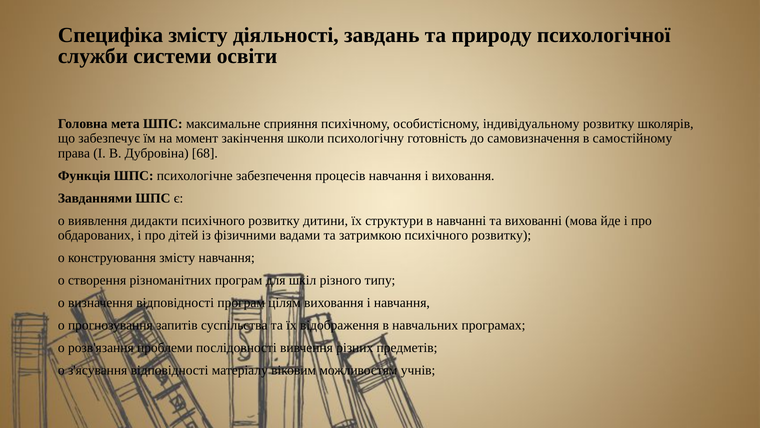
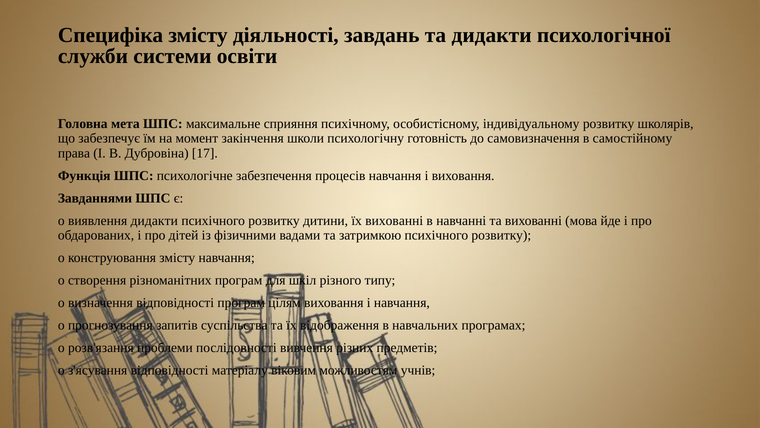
та природу: природу -> дидакти
68: 68 -> 17
їх структури: структури -> вихованні
